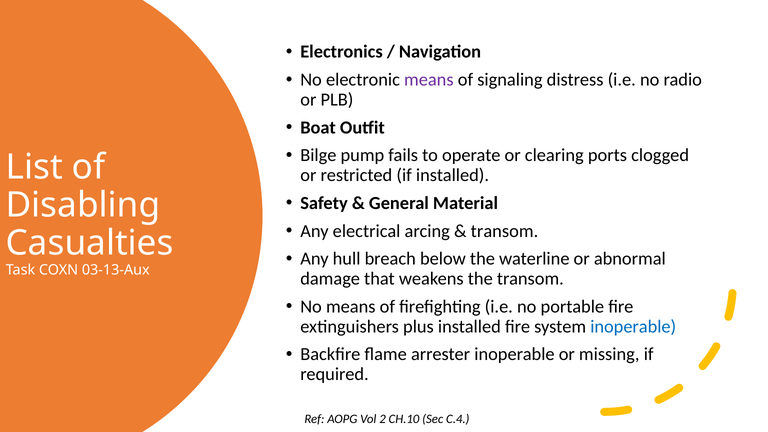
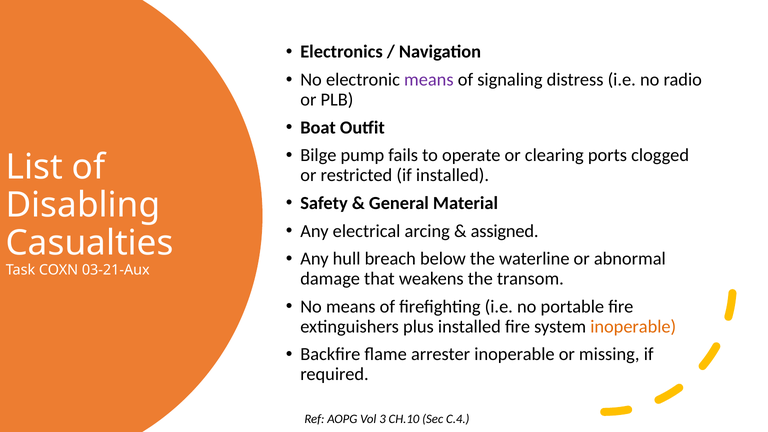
transom at (505, 231): transom -> assigned
03-13-Aux: 03-13-Aux -> 03-21-Aux
inoperable at (633, 326) colour: blue -> orange
2: 2 -> 3
